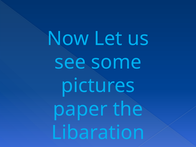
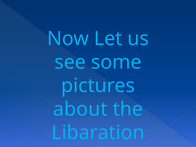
paper: paper -> about
